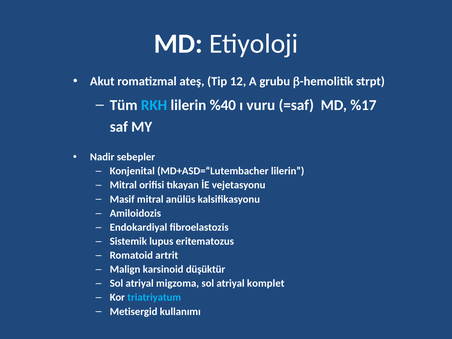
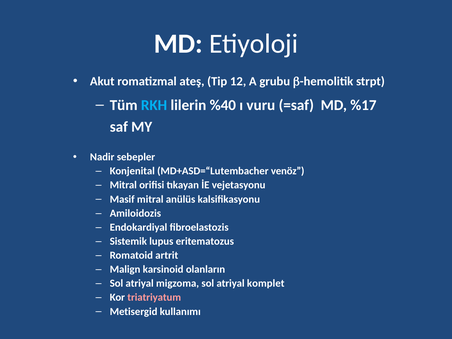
MD+ASD=“Lutembacher lilerin: lilerin -> venöz
düşüktür: düşüktür -> olanların
triatriyatum colour: light blue -> pink
